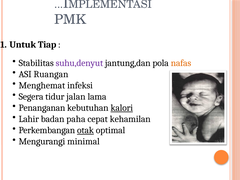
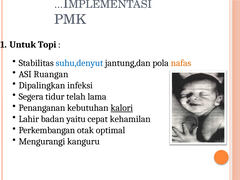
Tiap: Tiap -> Topi
suhu,denyut colour: purple -> blue
Menghemat: Menghemat -> Dipalingkan
jalan: jalan -> telah
paha: paha -> yaitu
otak underline: present -> none
minimal: minimal -> kanguru
